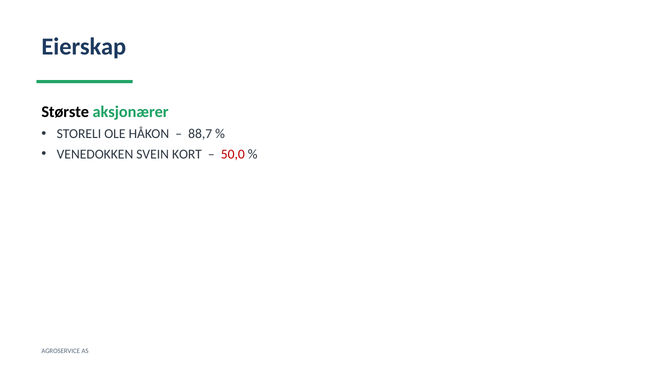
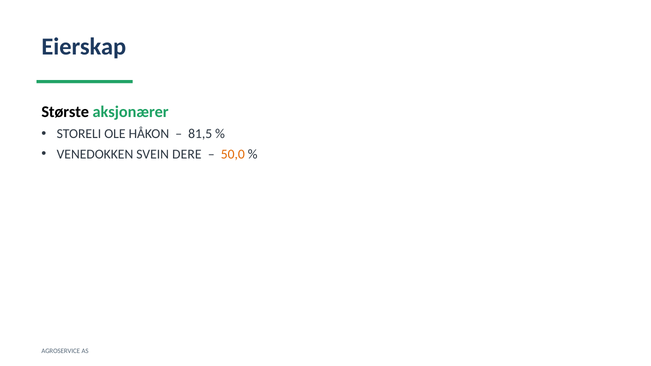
88,7: 88,7 -> 81,5
KORT: KORT -> DERE
50,0 colour: red -> orange
